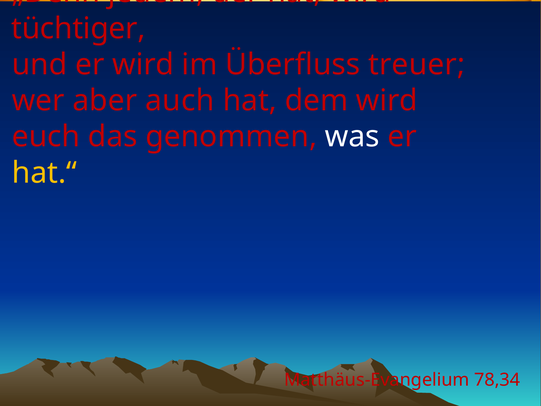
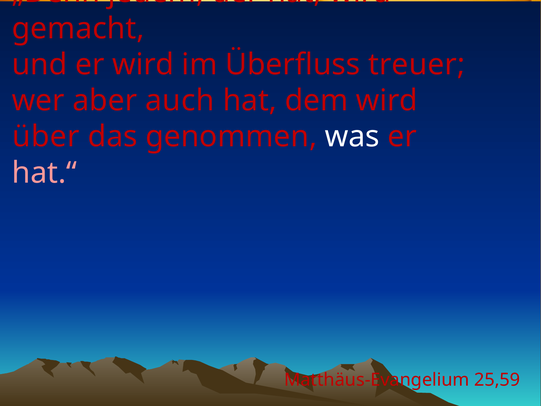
tüchtiger: tüchtiger -> gemacht
euch: euch -> über
hat.“ colour: yellow -> pink
78,34: 78,34 -> 25,59
